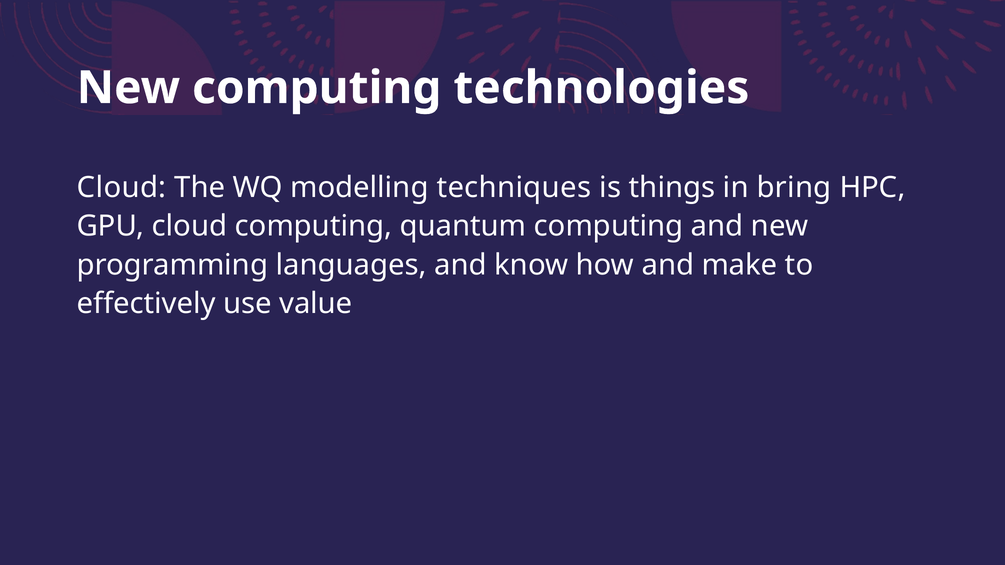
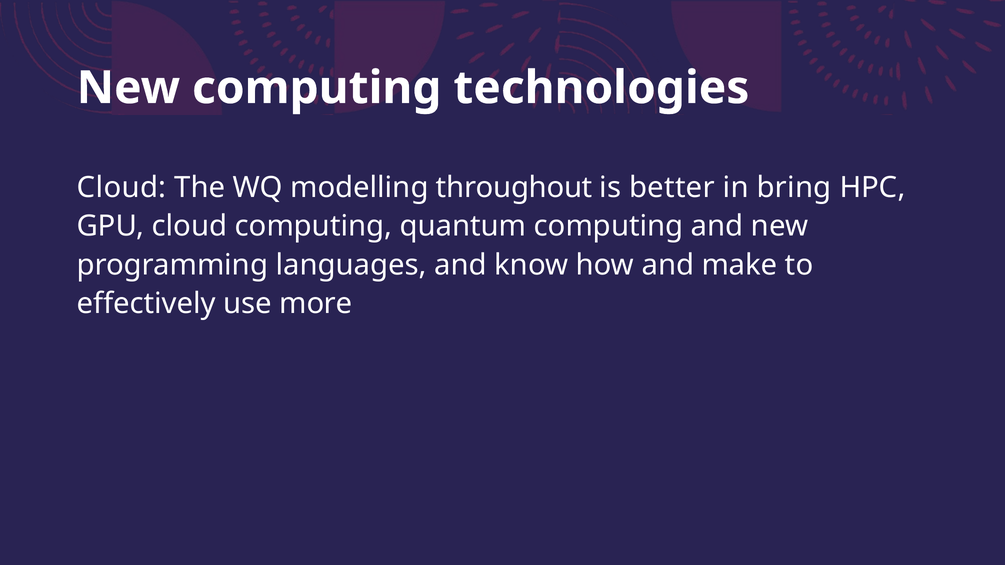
techniques: techniques -> throughout
things: things -> better
value: value -> more
